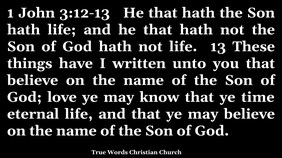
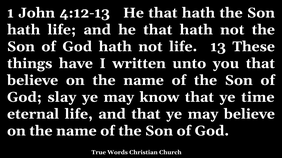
3:12-13: 3:12-13 -> 4:12-13
love: love -> slay
